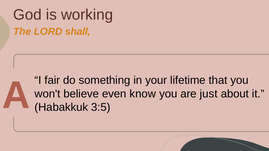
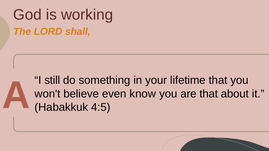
fair: fair -> still
are just: just -> that
3:5: 3:5 -> 4:5
